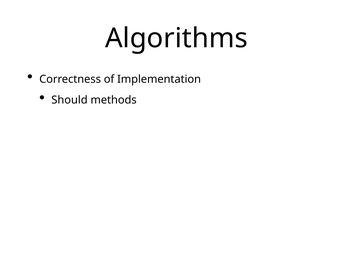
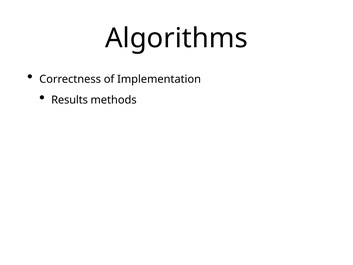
Should: Should -> Results
